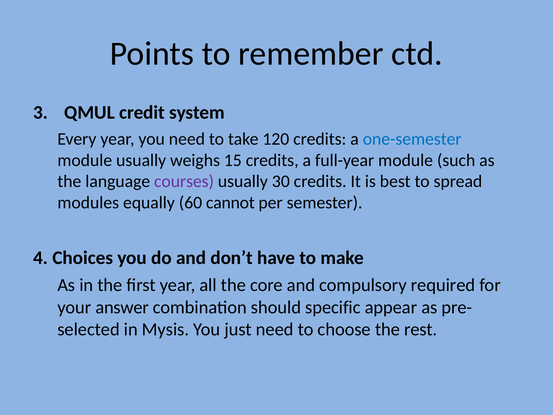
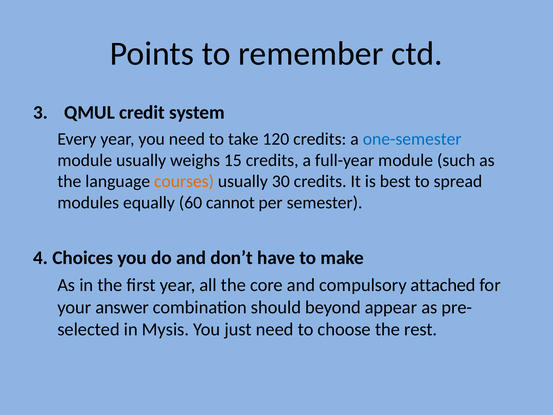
courses colour: purple -> orange
required: required -> attached
specific: specific -> beyond
